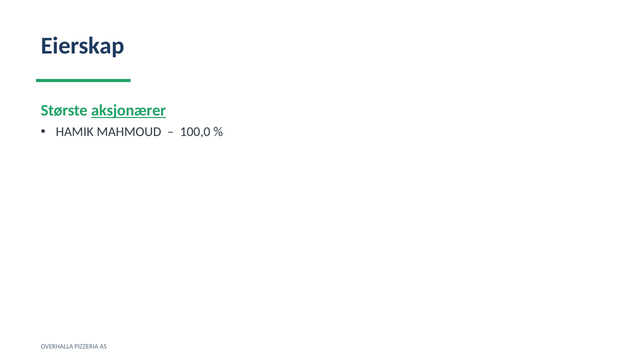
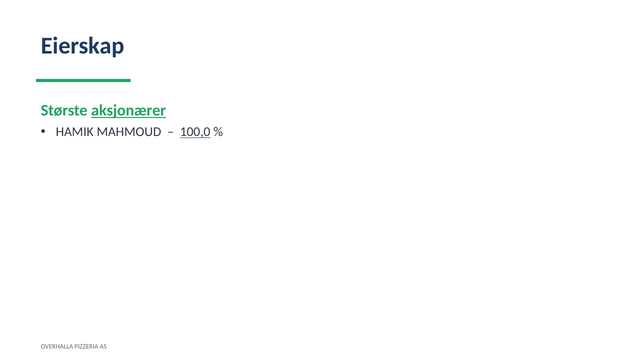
100,0 underline: none -> present
